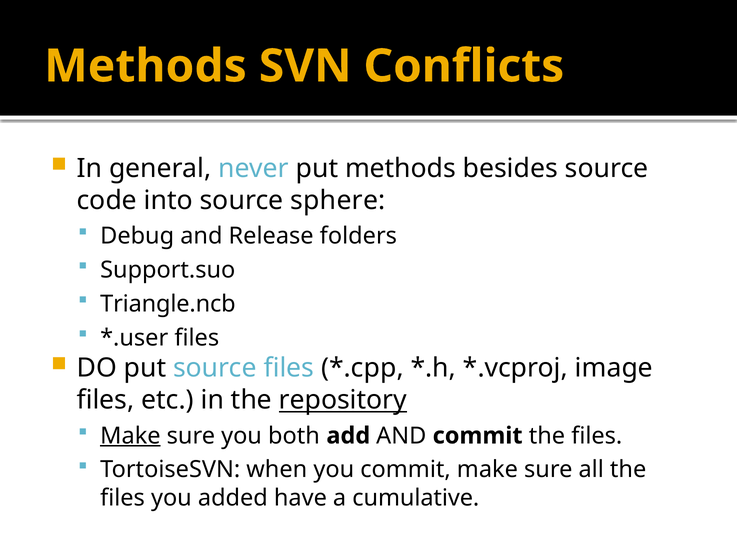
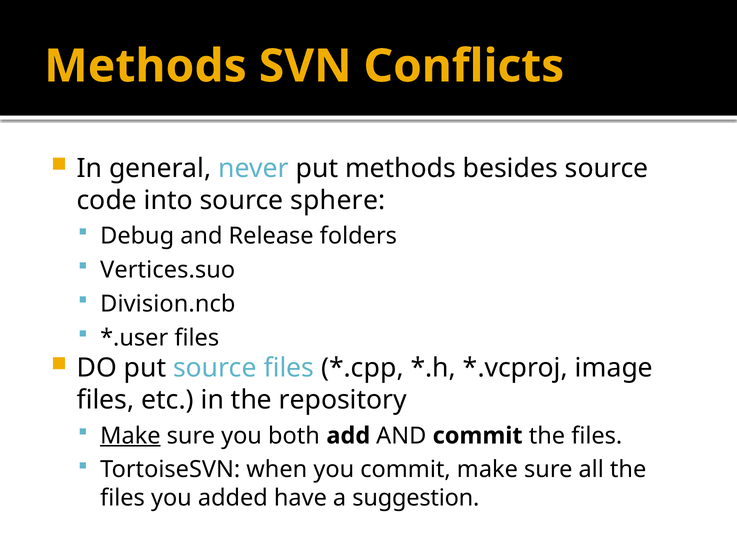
Support.suo: Support.suo -> Vertices.suo
Triangle.ncb: Triangle.ncb -> Division.ncb
repository underline: present -> none
cumulative: cumulative -> suggestion
